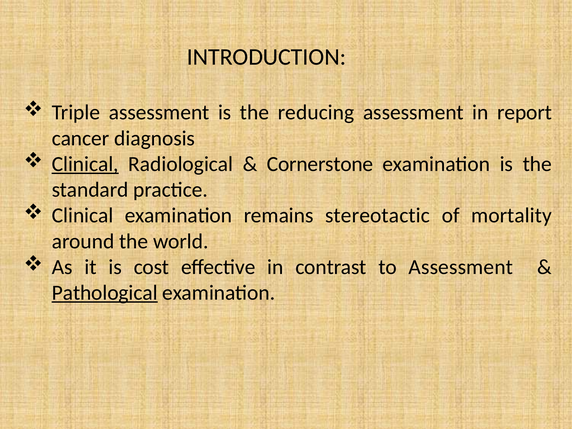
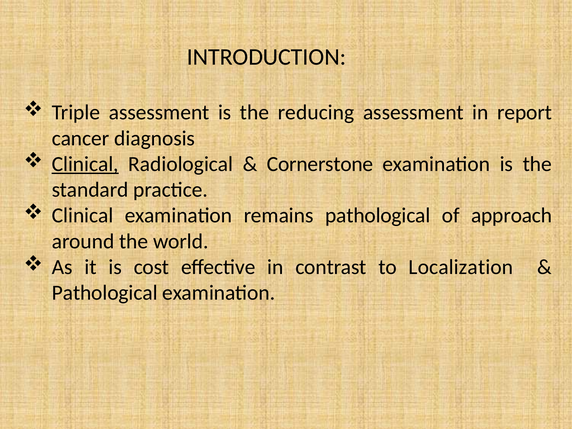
remains stereotactic: stereotactic -> pathological
mortality: mortality -> approach
to Assessment: Assessment -> Localization
Pathological at (105, 293) underline: present -> none
